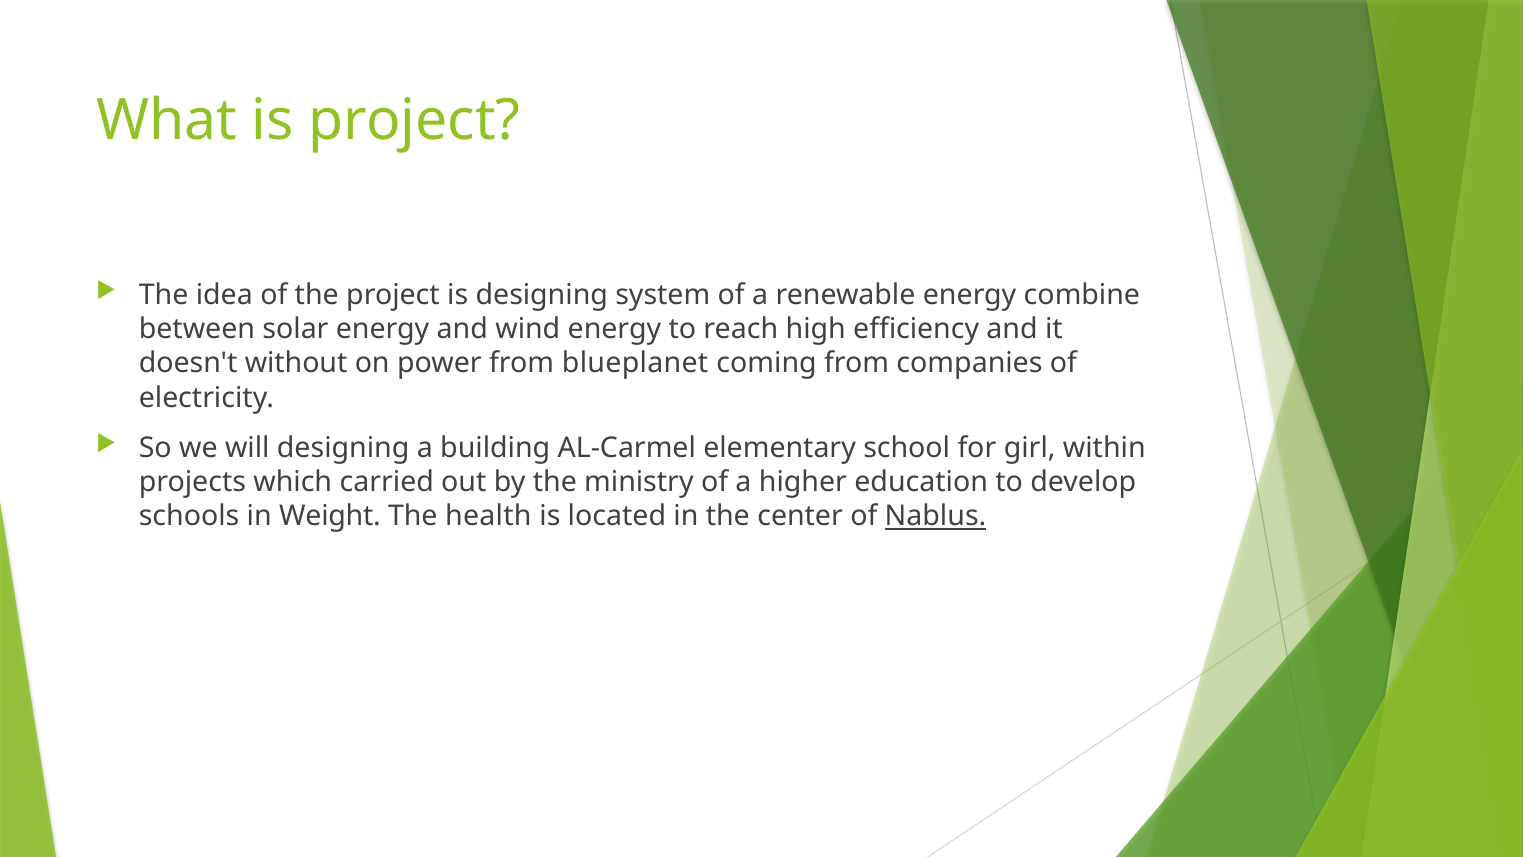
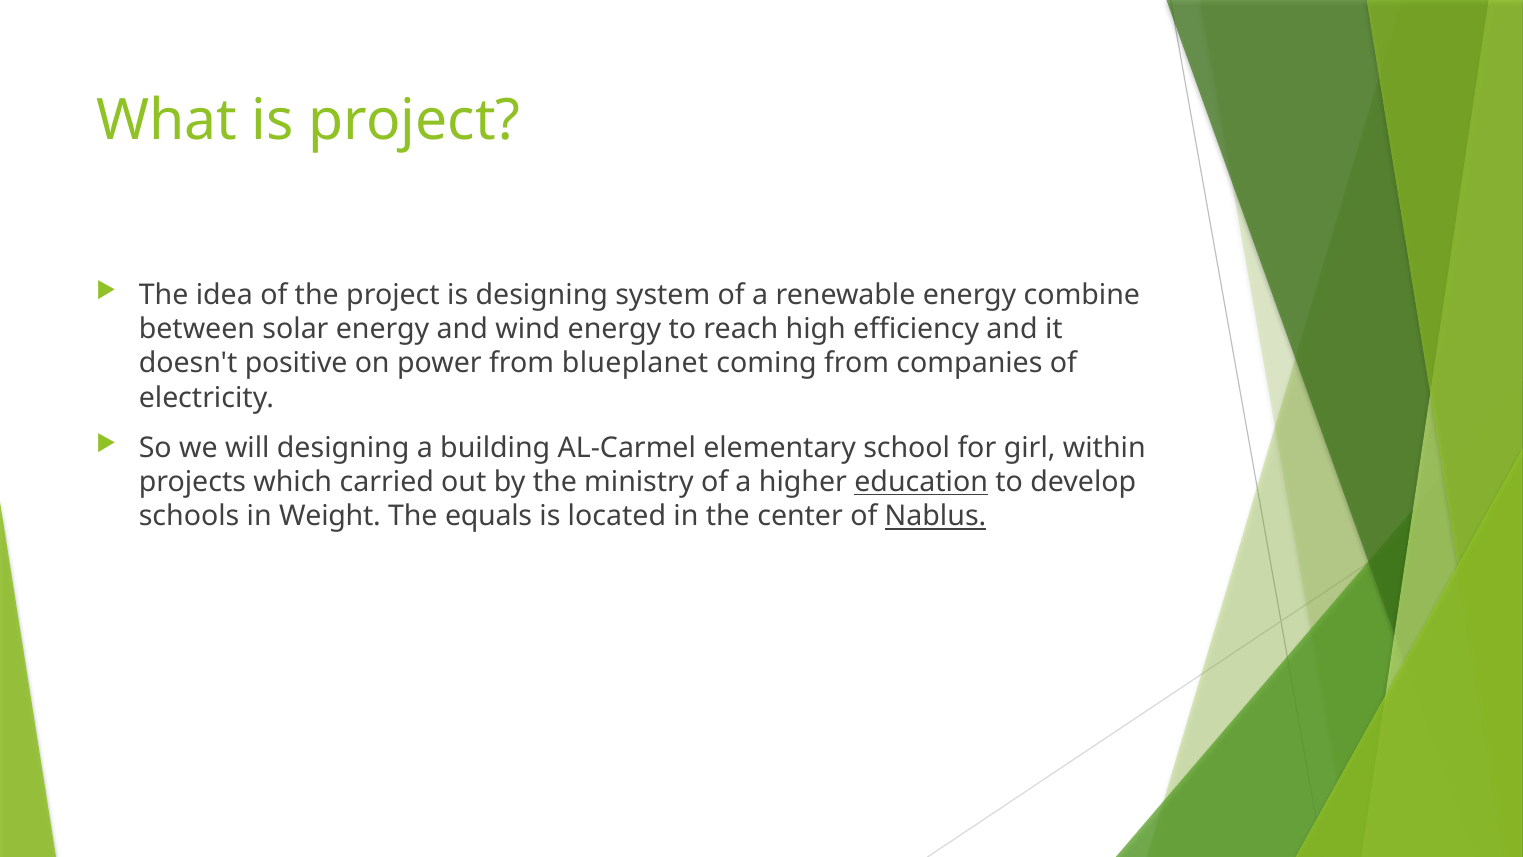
without: without -> positive
education underline: none -> present
health: health -> equals
